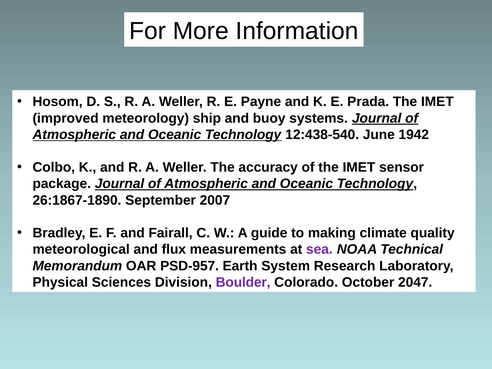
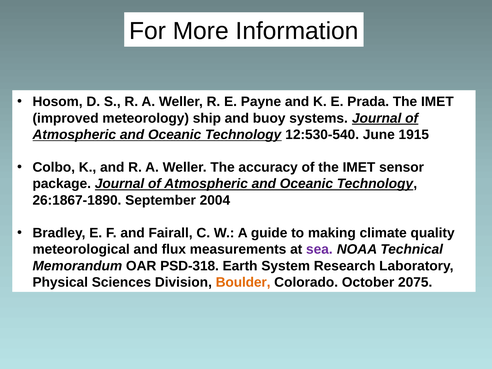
12:438-540: 12:438-540 -> 12:530-540
1942: 1942 -> 1915
2007: 2007 -> 2004
PSD-957: PSD-957 -> PSD-318
Boulder colour: purple -> orange
2047: 2047 -> 2075
